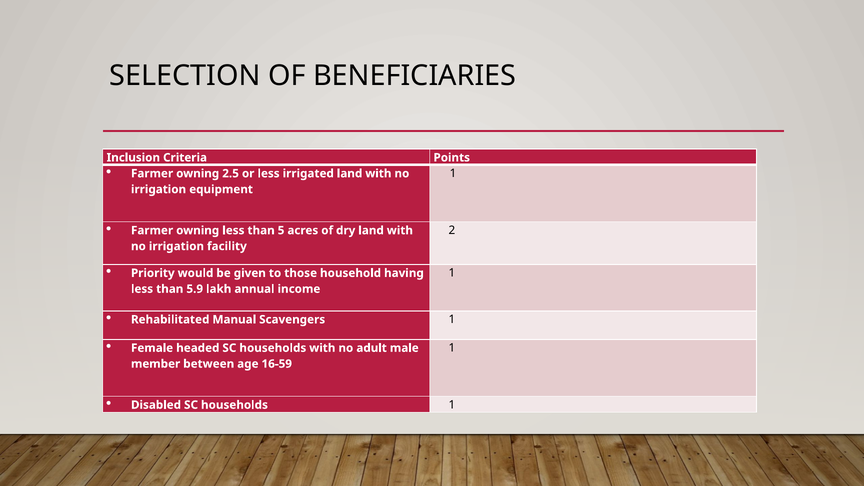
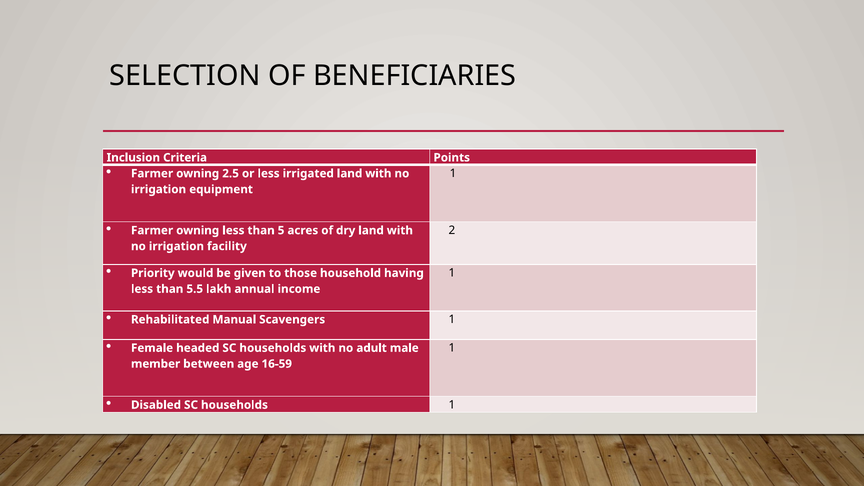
5.9: 5.9 -> 5.5
